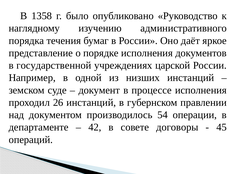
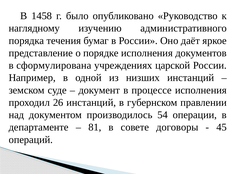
1358: 1358 -> 1458
государственной: государственной -> сформулирована
42: 42 -> 81
